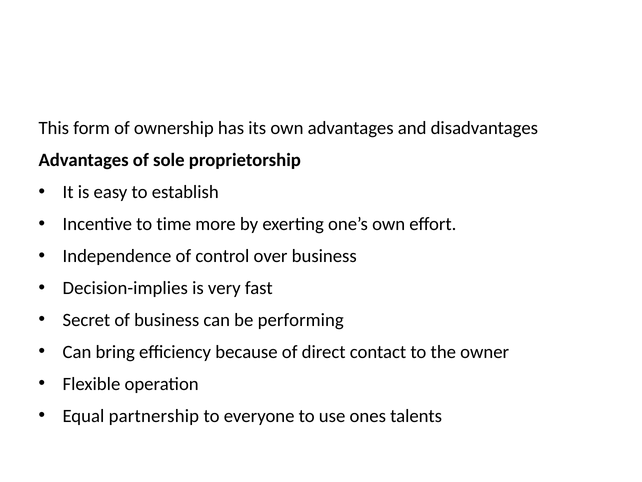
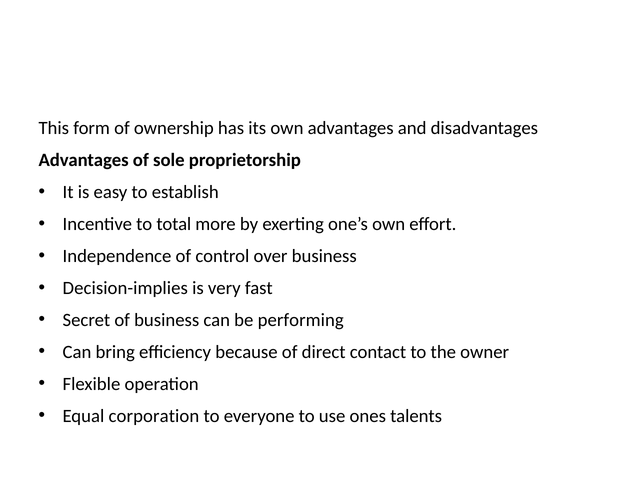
time: time -> total
partnership: partnership -> corporation
